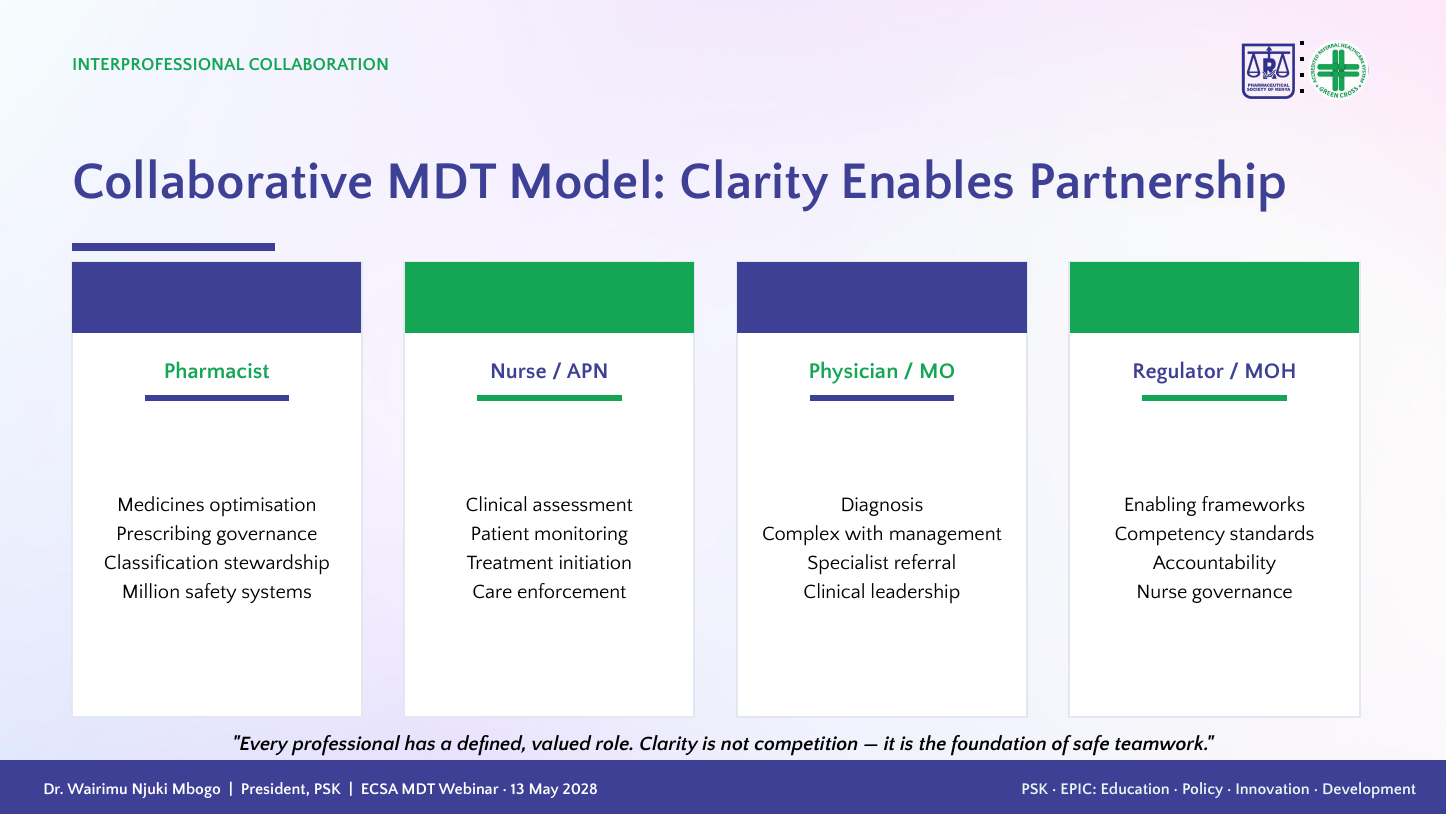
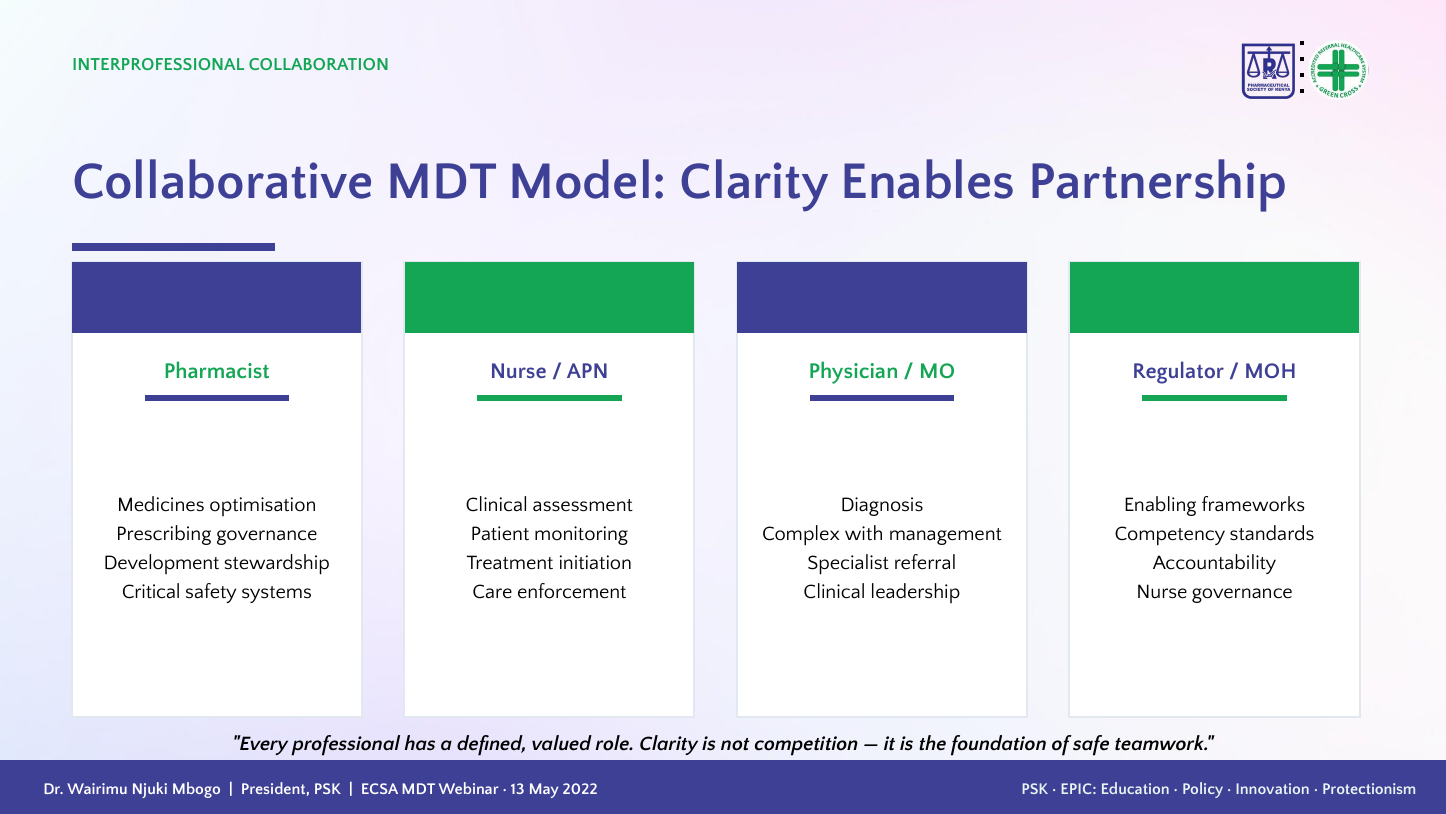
Classification: Classification -> Development
Million: Million -> Critical
2028: 2028 -> 2022
Development: Development -> Protectionism
